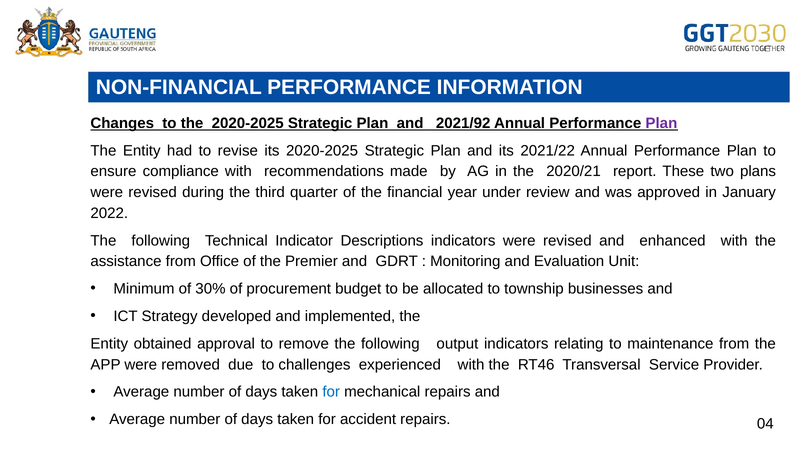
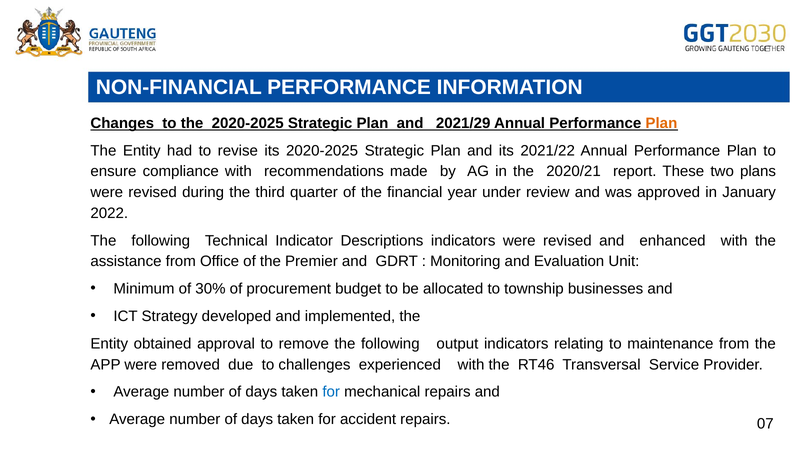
2021/92: 2021/92 -> 2021/29
Plan at (661, 123) colour: purple -> orange
04: 04 -> 07
